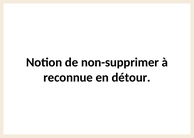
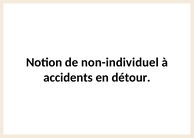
non-supprimer: non-supprimer -> non-individuel
reconnue: reconnue -> accidents
